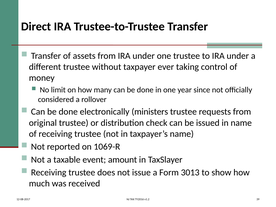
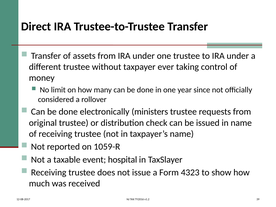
1069-R: 1069-R -> 1059-R
amount: amount -> hospital
3013: 3013 -> 4323
